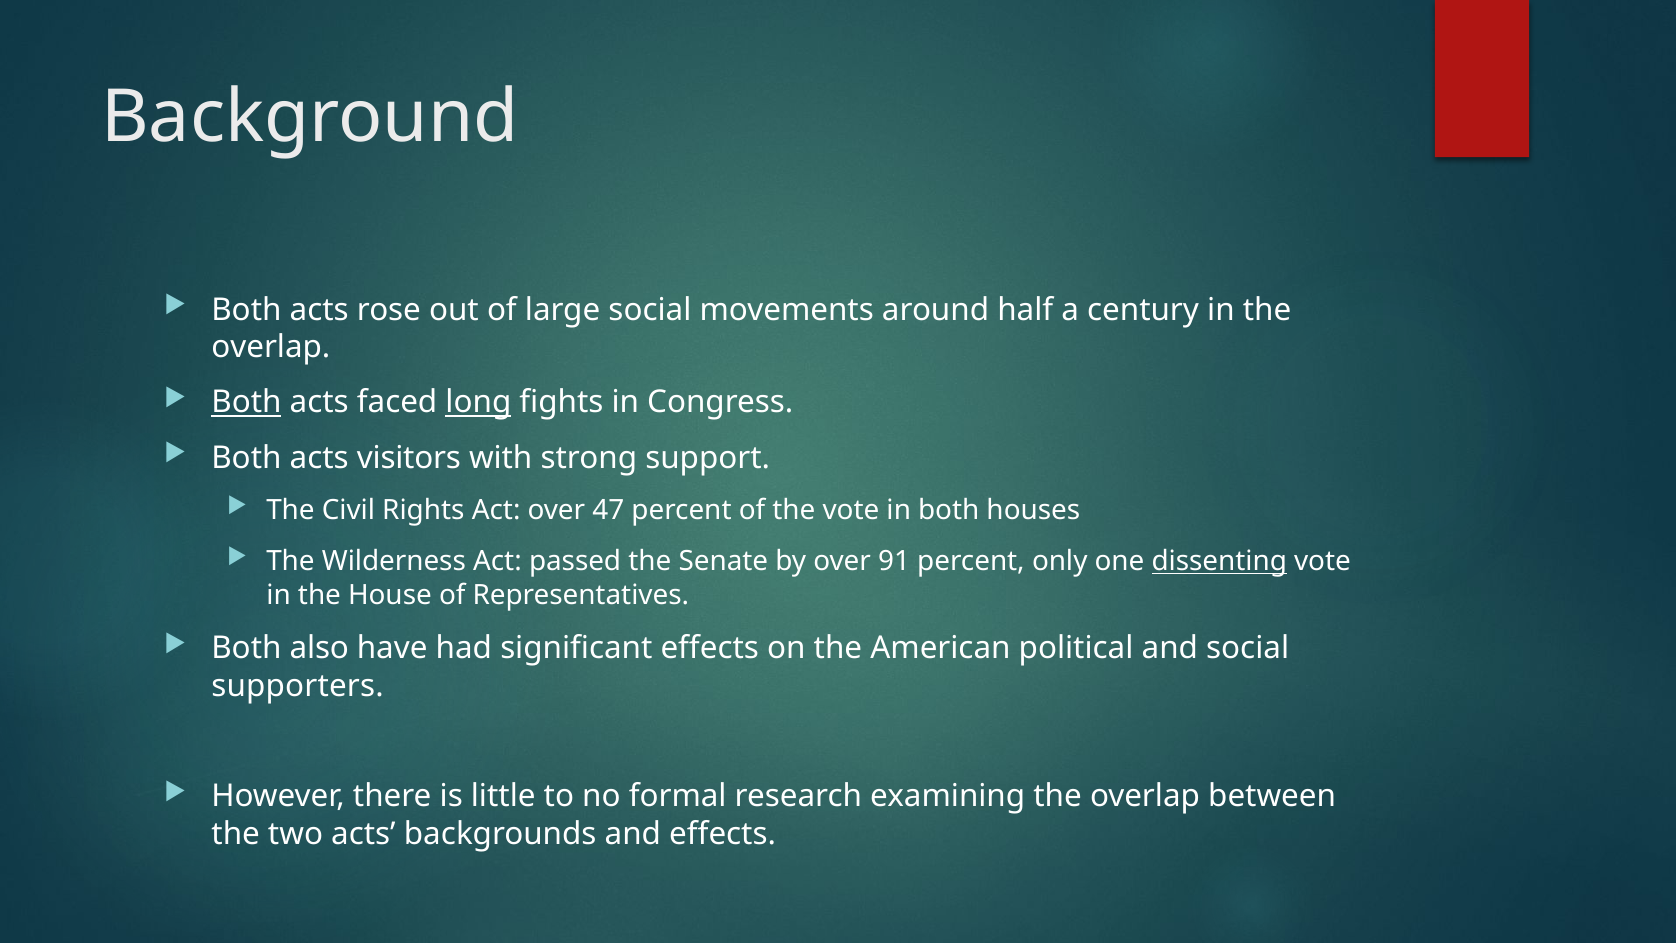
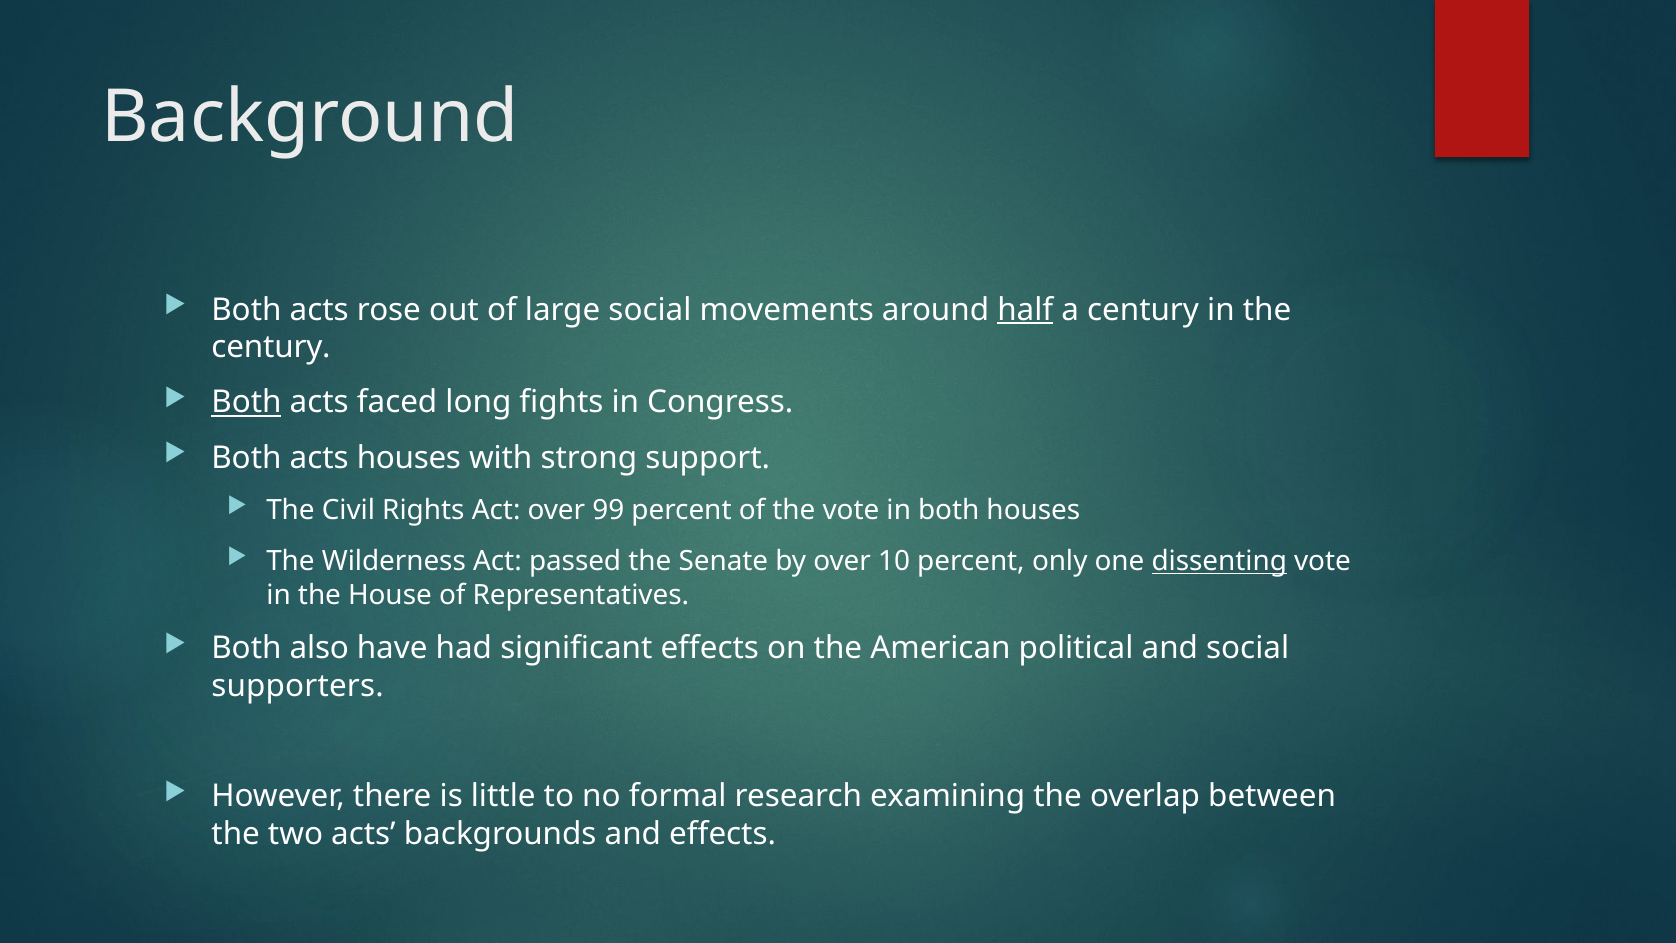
half underline: none -> present
overlap at (271, 347): overlap -> century
long underline: present -> none
acts visitors: visitors -> houses
47: 47 -> 99
91: 91 -> 10
